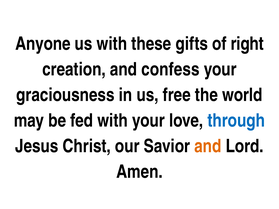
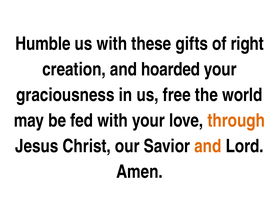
Anyone: Anyone -> Humble
confess: confess -> hoarded
through colour: blue -> orange
